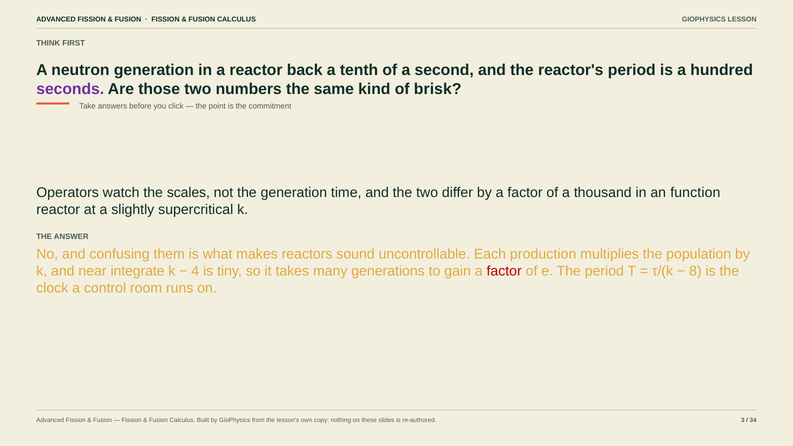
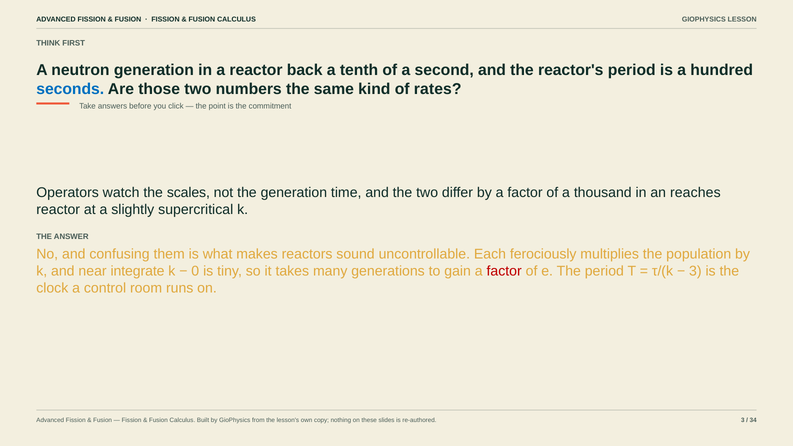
seconds colour: purple -> blue
brisk: brisk -> rates
function: function -> reaches
production: production -> ferociously
4: 4 -> 0
8 at (695, 271): 8 -> 3
